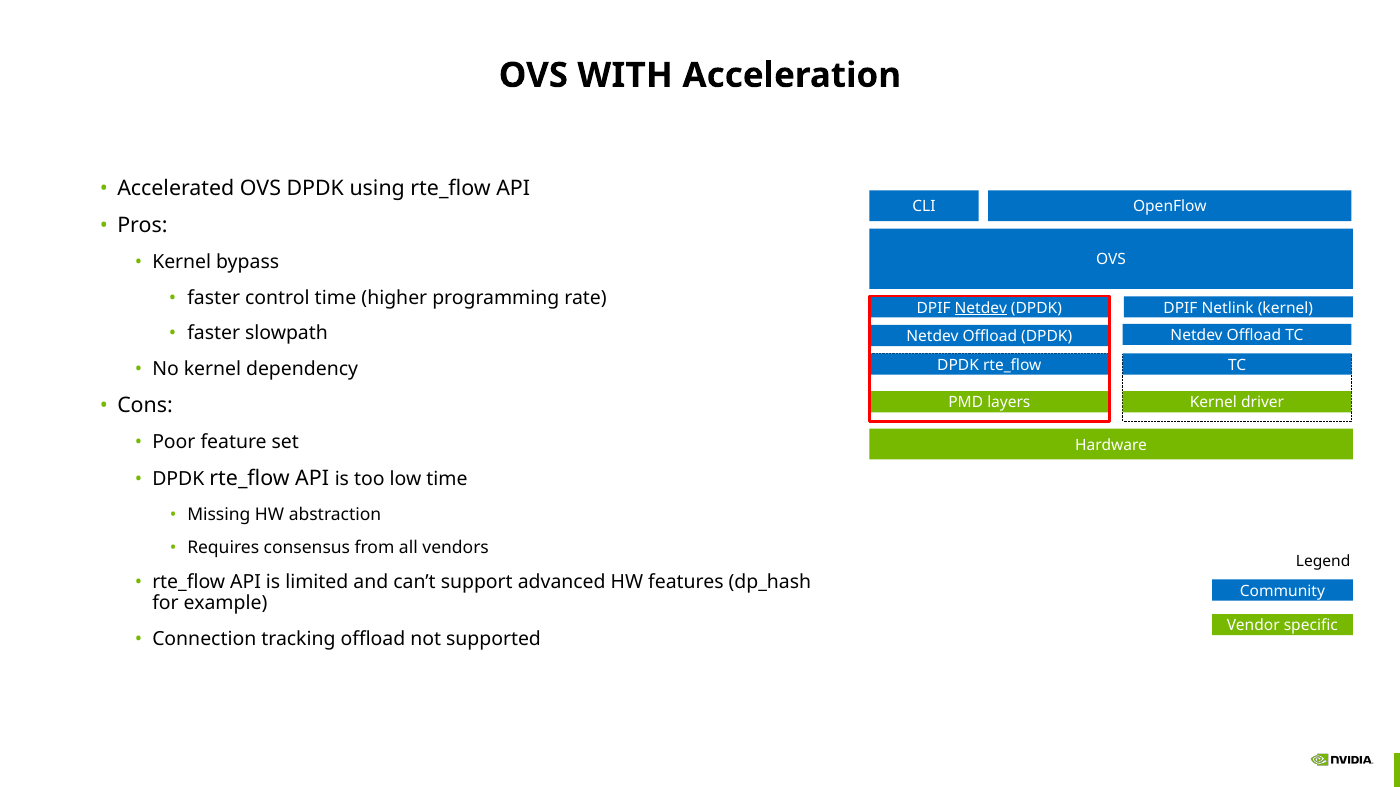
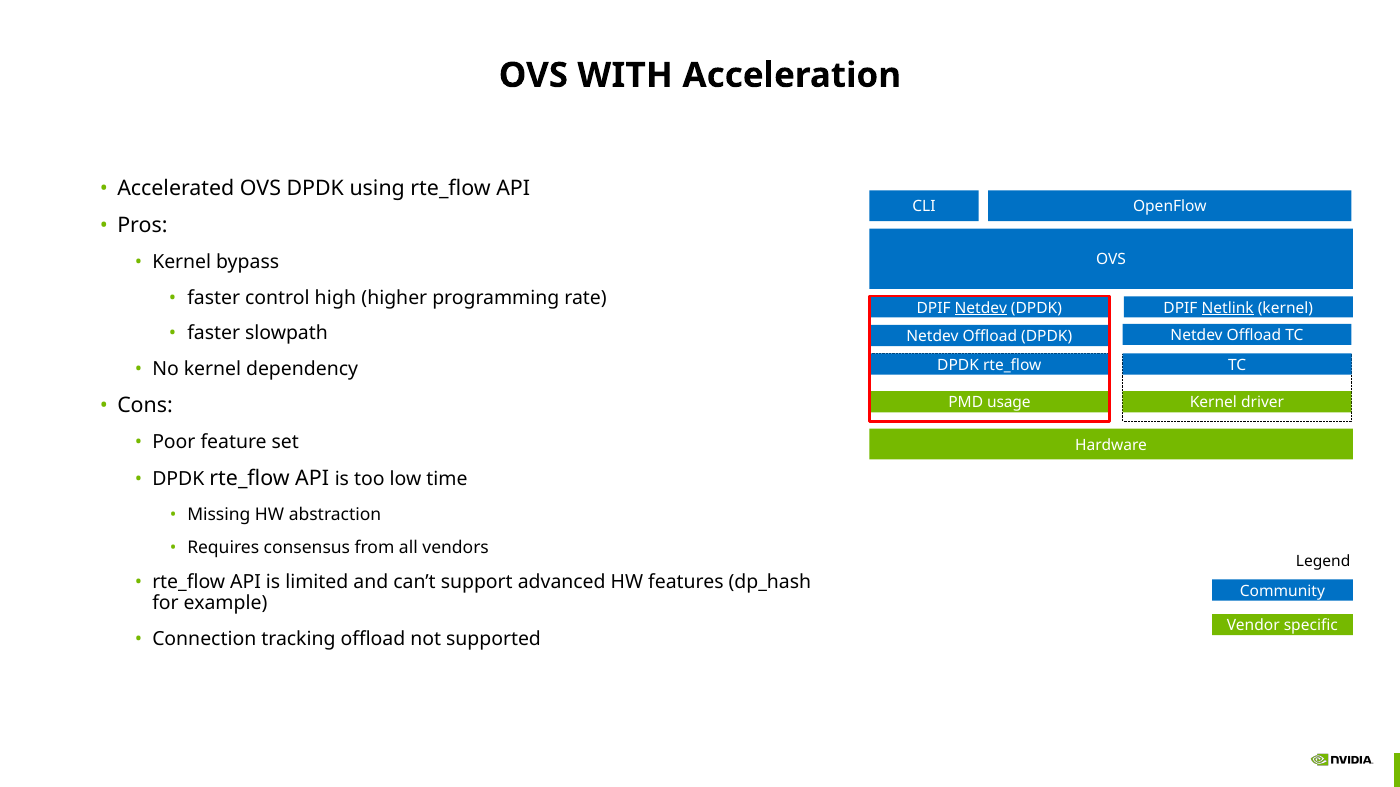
control time: time -> high
Netlink underline: none -> present
layers: layers -> usage
